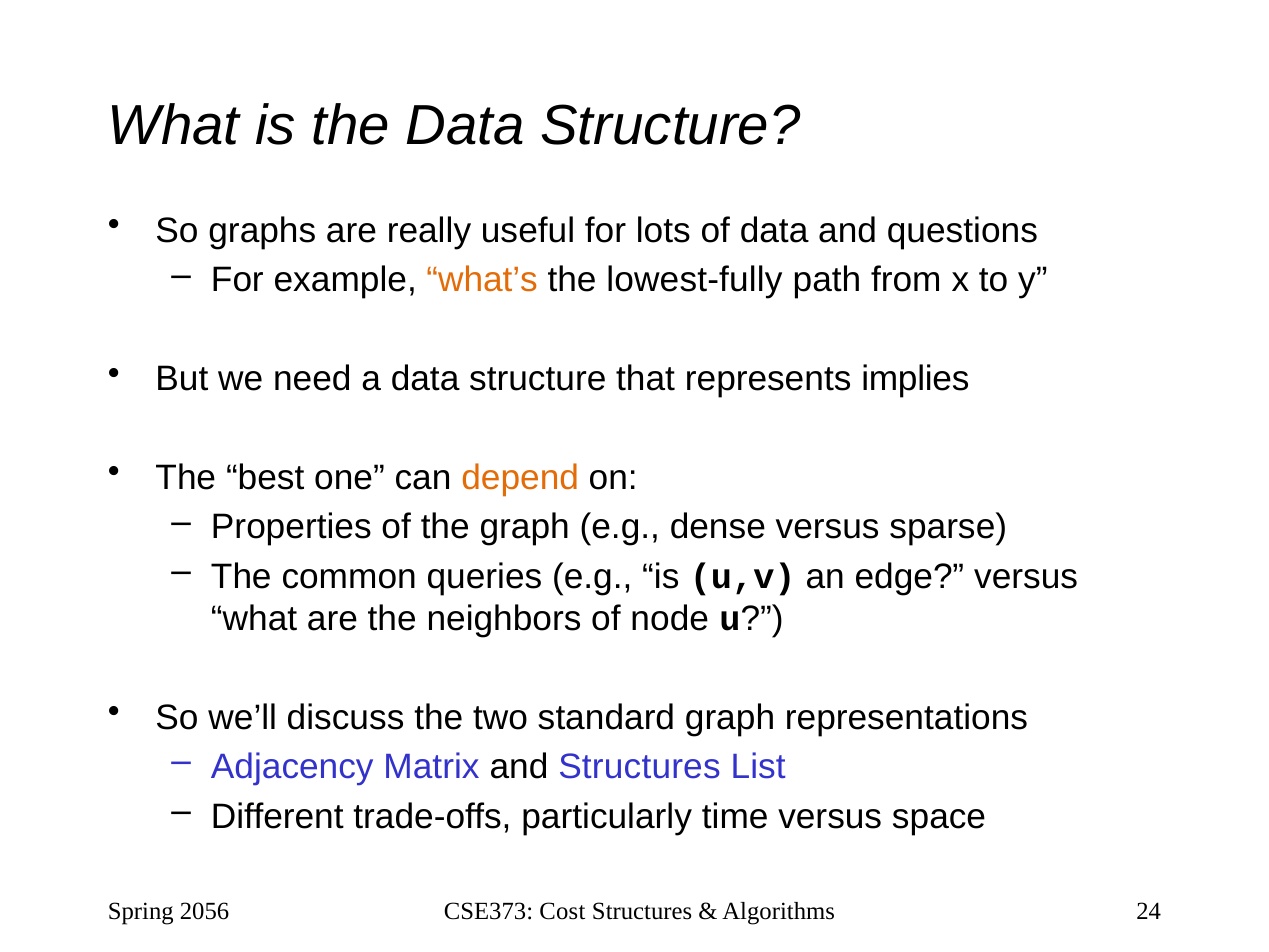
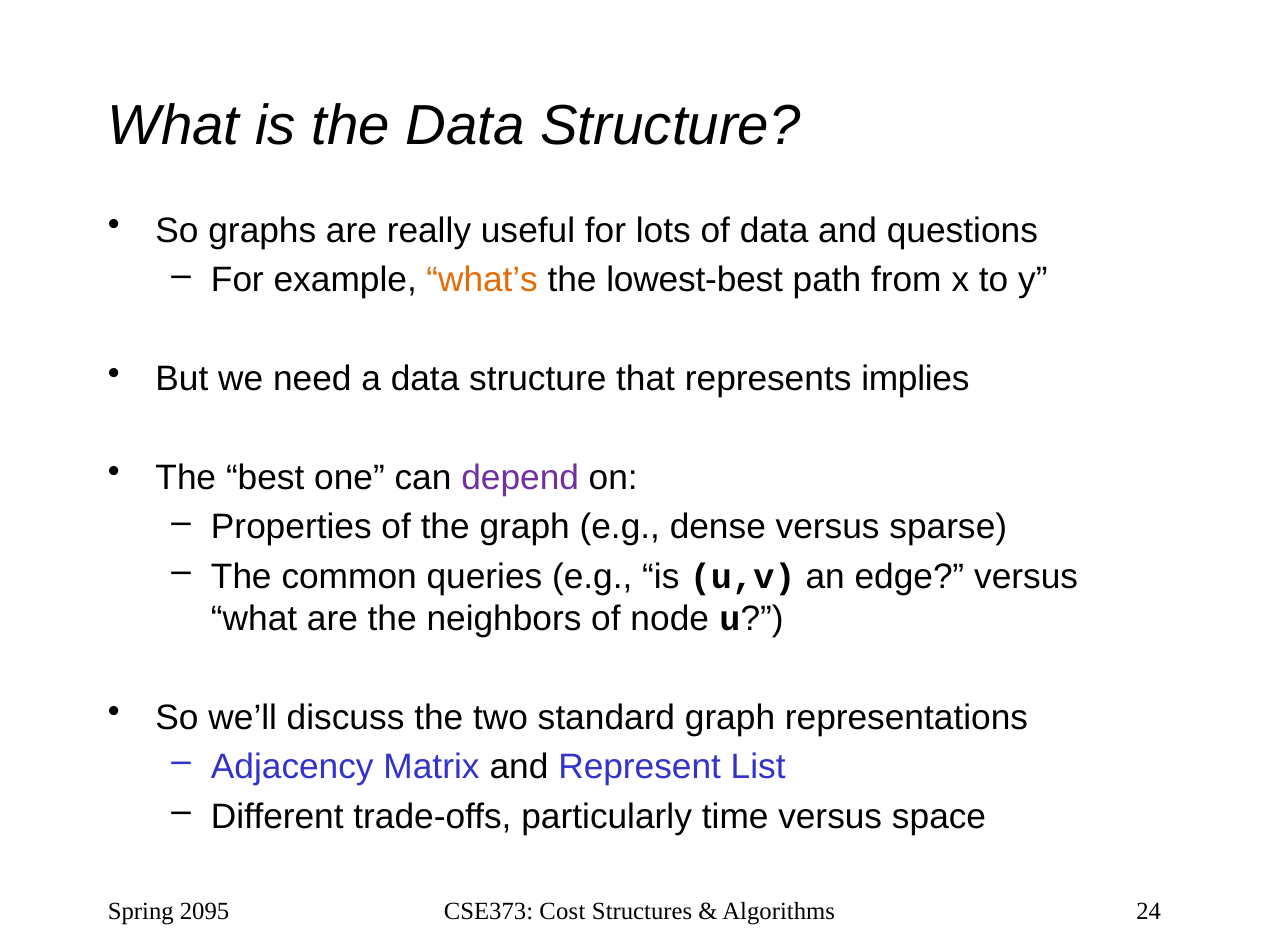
lowest-fully: lowest-fully -> lowest-best
depend colour: orange -> purple
and Structures: Structures -> Represent
2056: 2056 -> 2095
